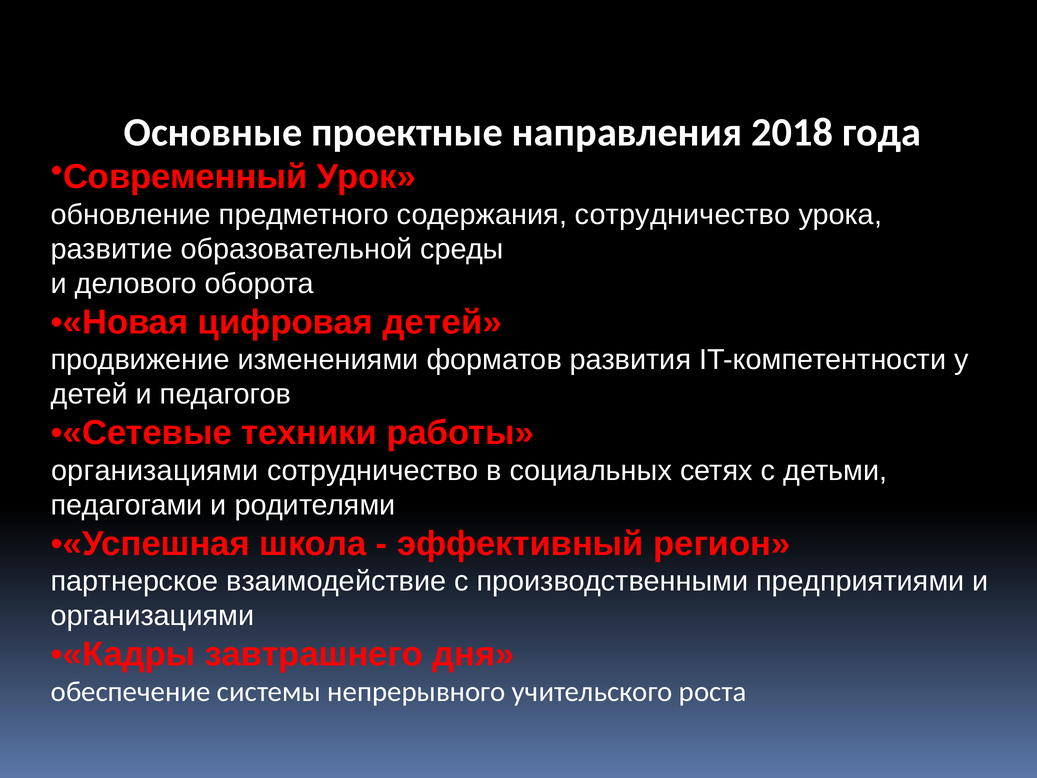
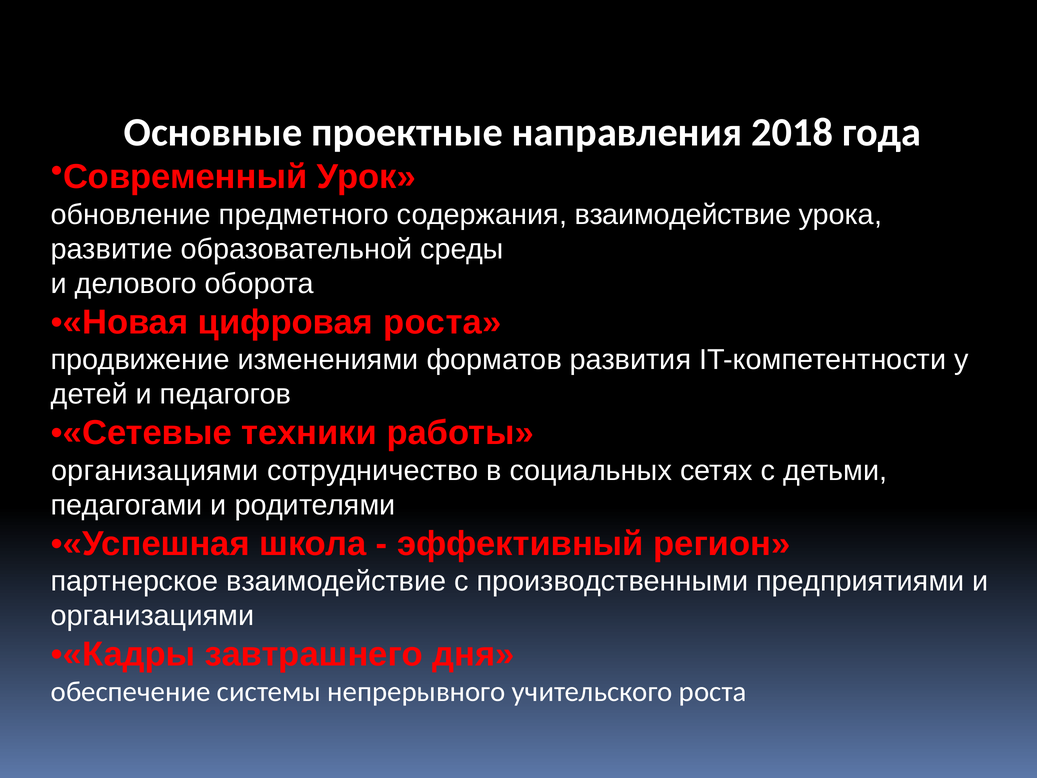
содержания сотрудничество: сотрудничество -> взаимодействие
цифровая детей: детей -> роста
